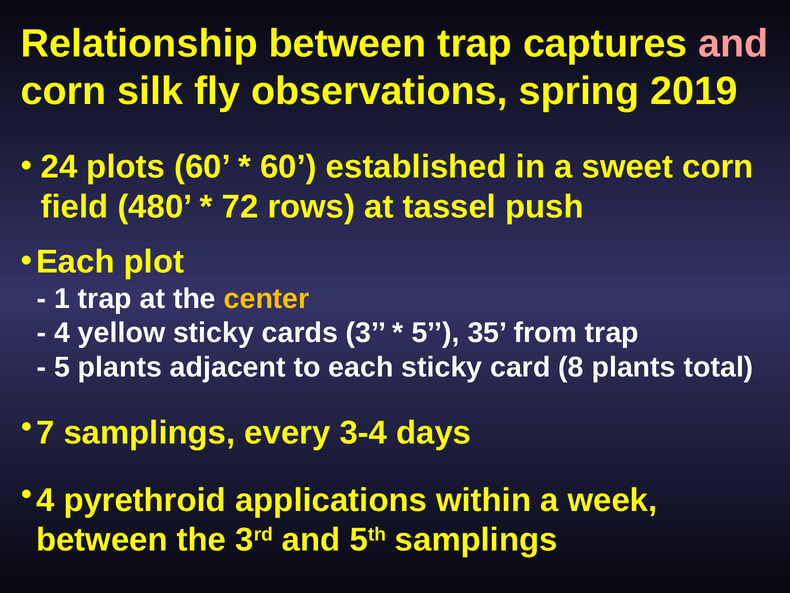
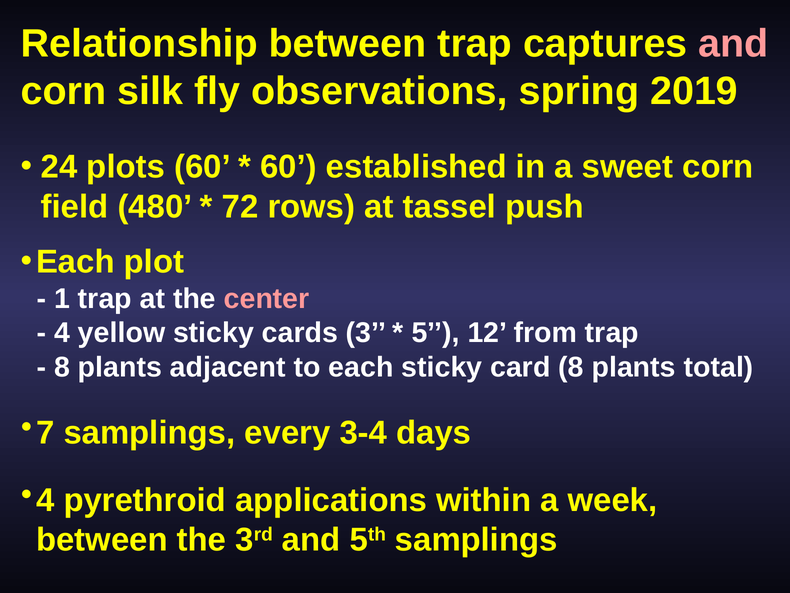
center colour: yellow -> pink
35: 35 -> 12
5 at (62, 367): 5 -> 8
